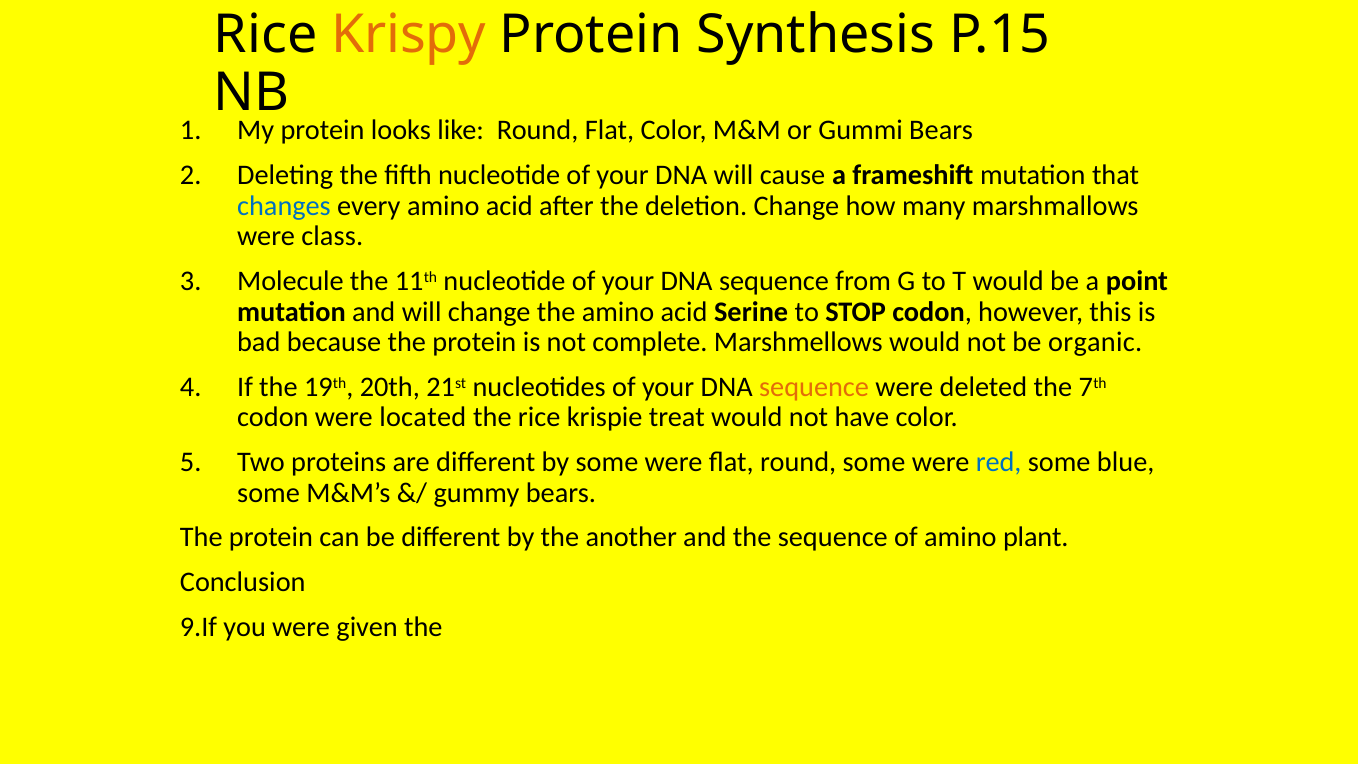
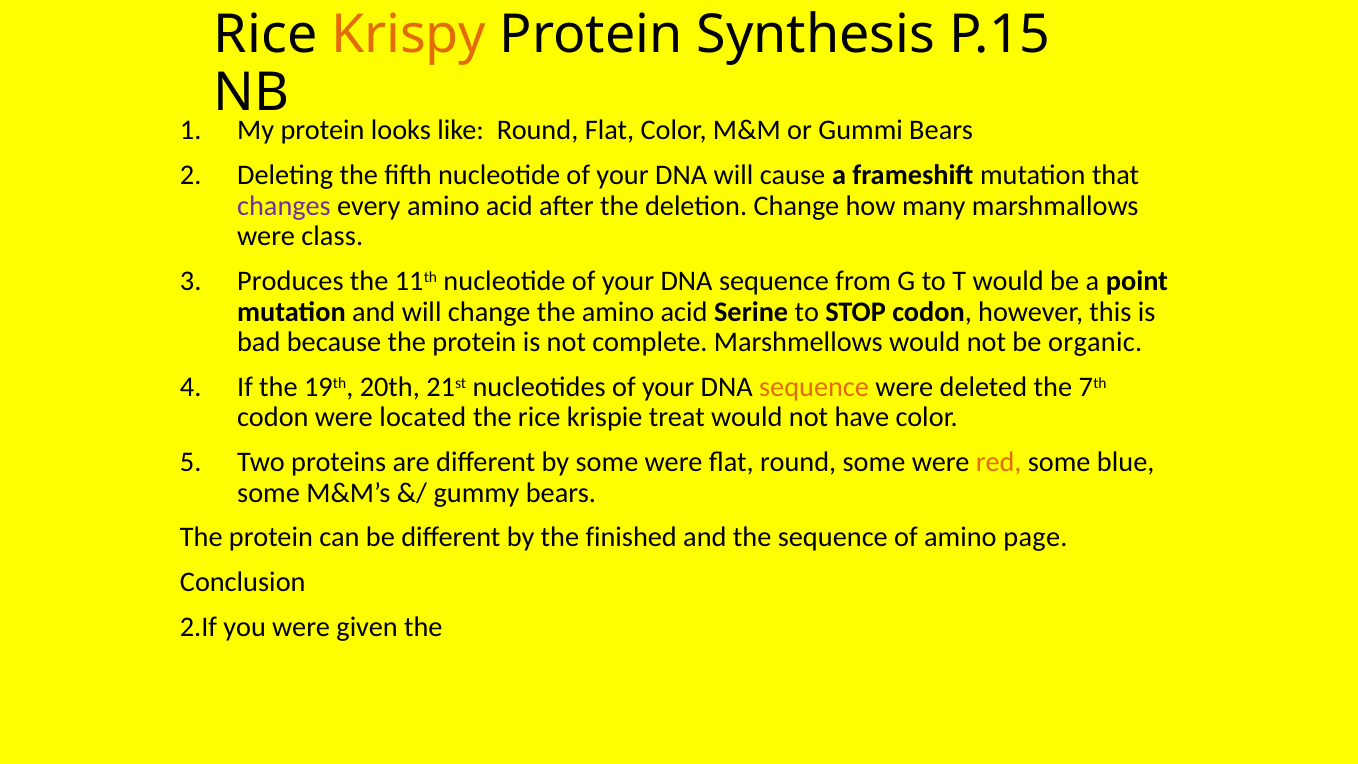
changes colour: blue -> purple
Molecule: Molecule -> Produces
red colour: blue -> orange
another: another -> finished
plant: plant -> page
9.If: 9.If -> 2.If
